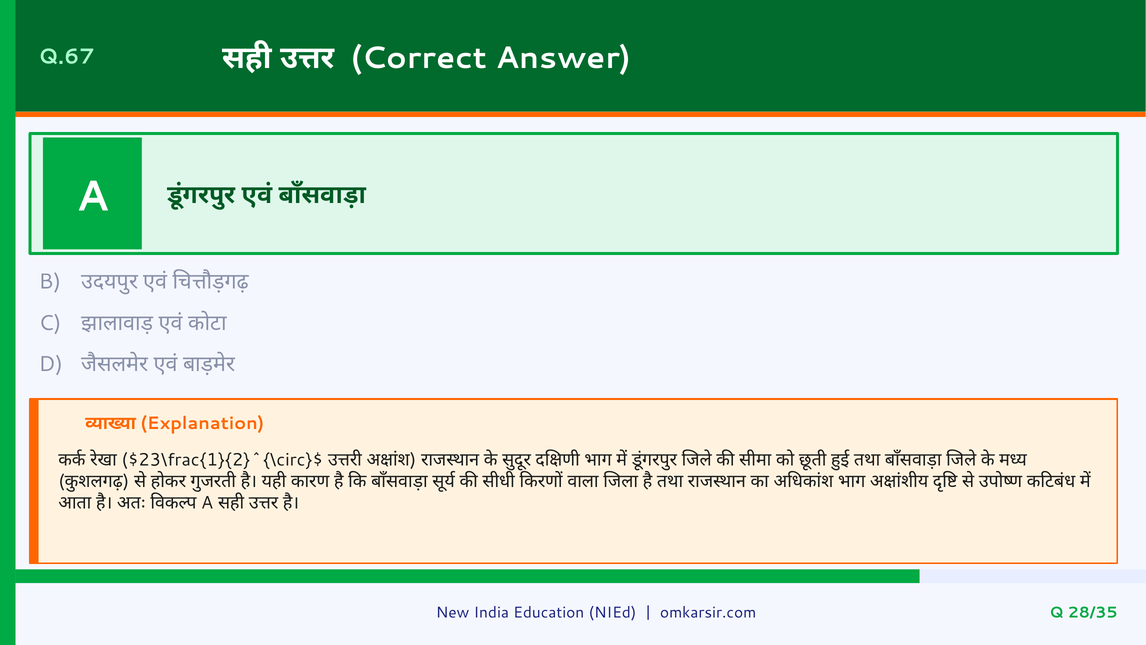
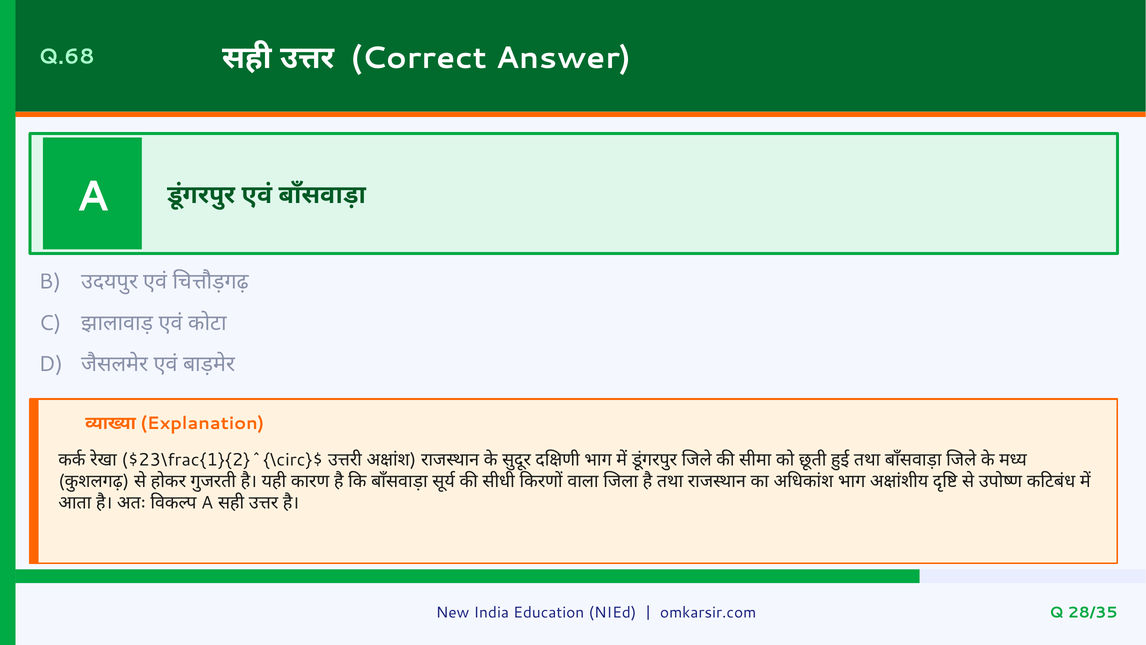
Q.67: Q.67 -> Q.68
